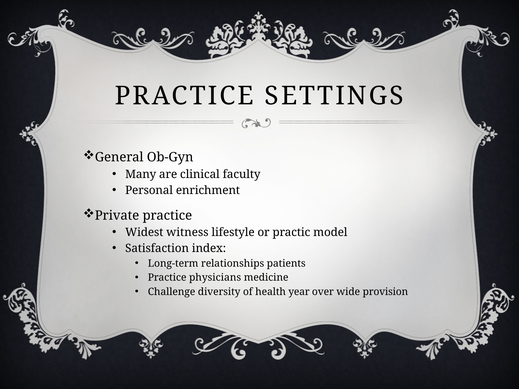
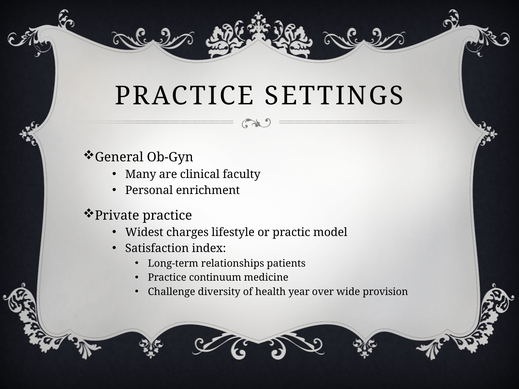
witness: witness -> charges
physicians: physicians -> continuum
